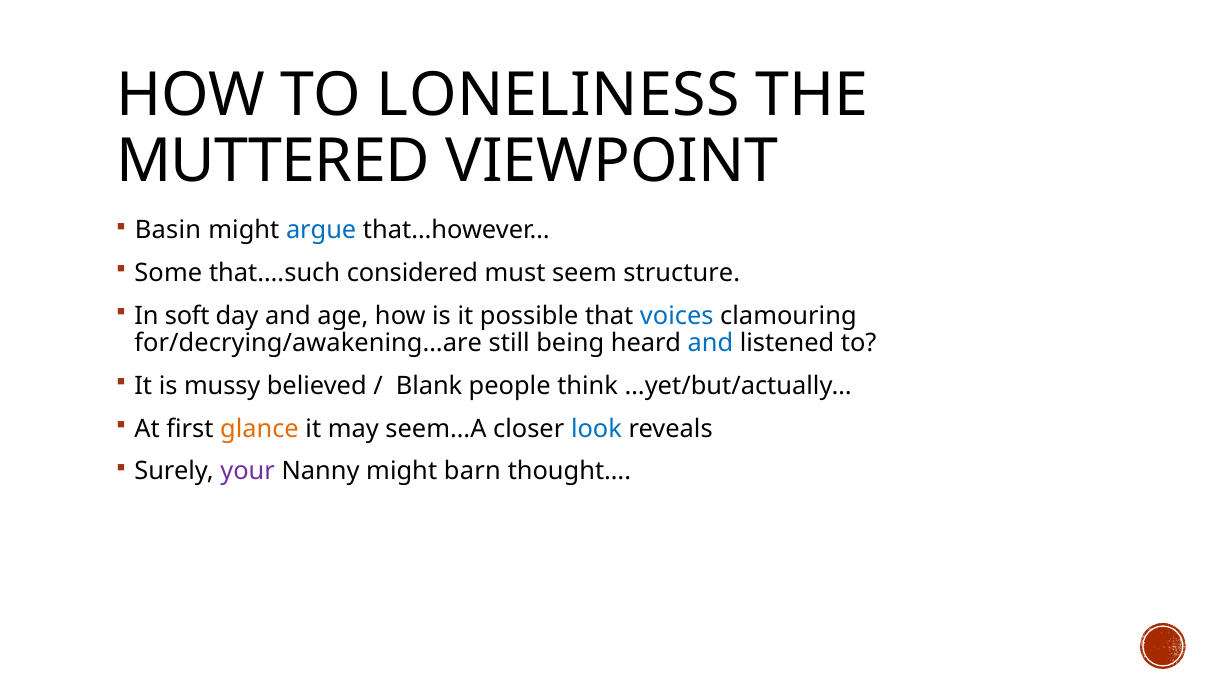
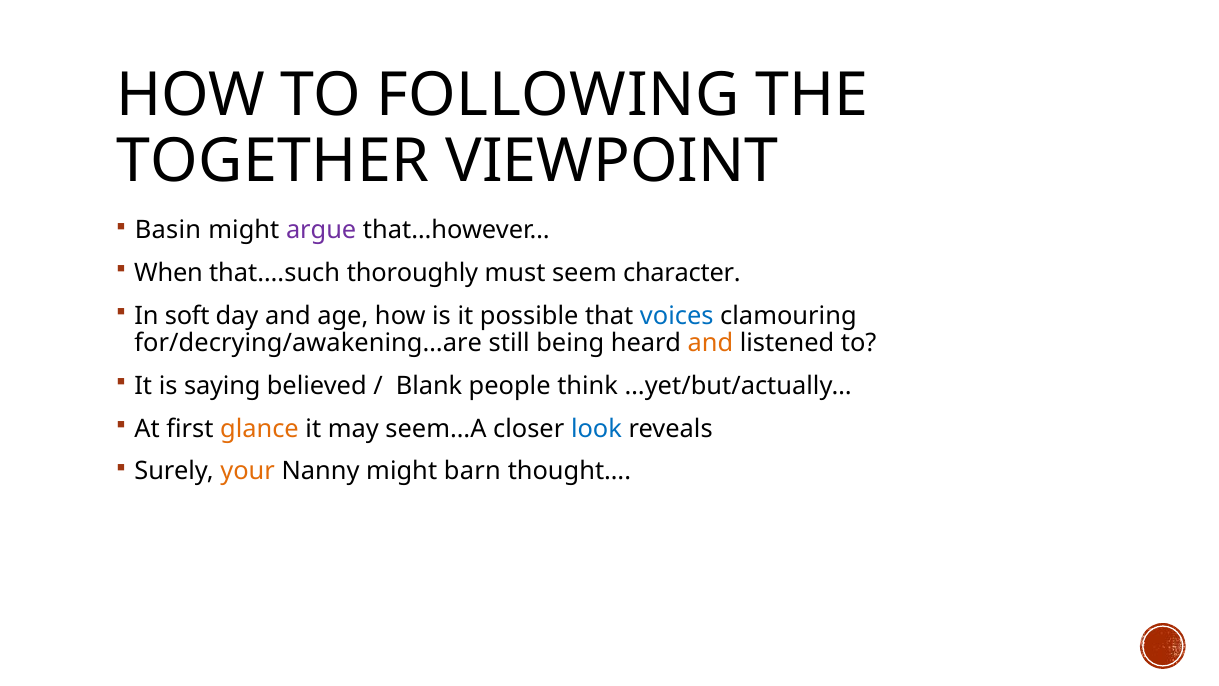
LONELINESS: LONELINESS -> FOLLOWING
MUTTERED: MUTTERED -> TOGETHER
argue colour: blue -> purple
Some: Some -> When
considered: considered -> thoroughly
structure: structure -> character
and at (710, 343) colour: blue -> orange
mussy: mussy -> saying
your colour: purple -> orange
